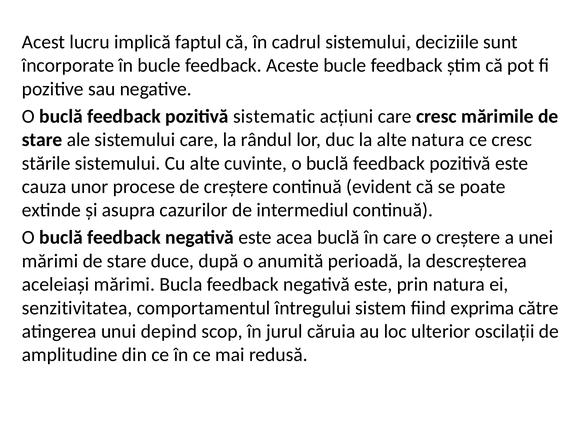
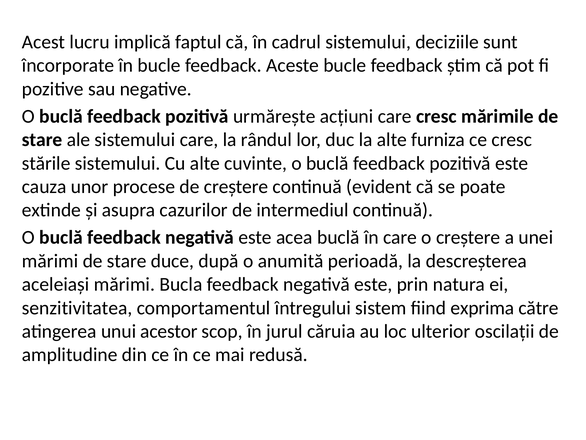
sistematic: sistematic -> urmăreşte
alte natura: natura -> furniza
depind: depind -> acestor
